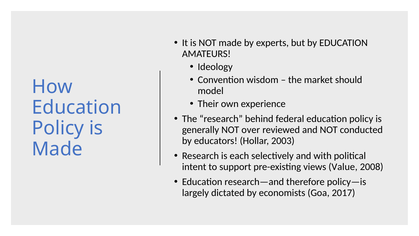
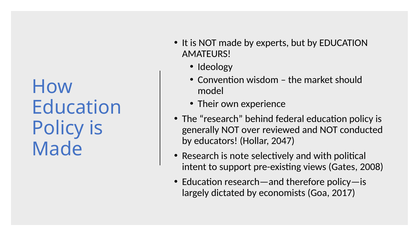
2003: 2003 -> 2047
each: each -> note
Value: Value -> Gates
